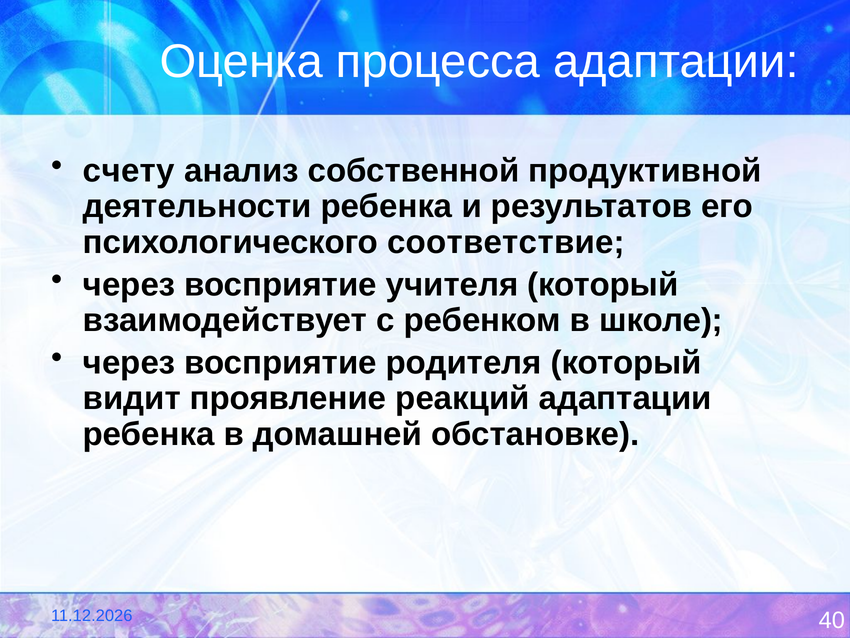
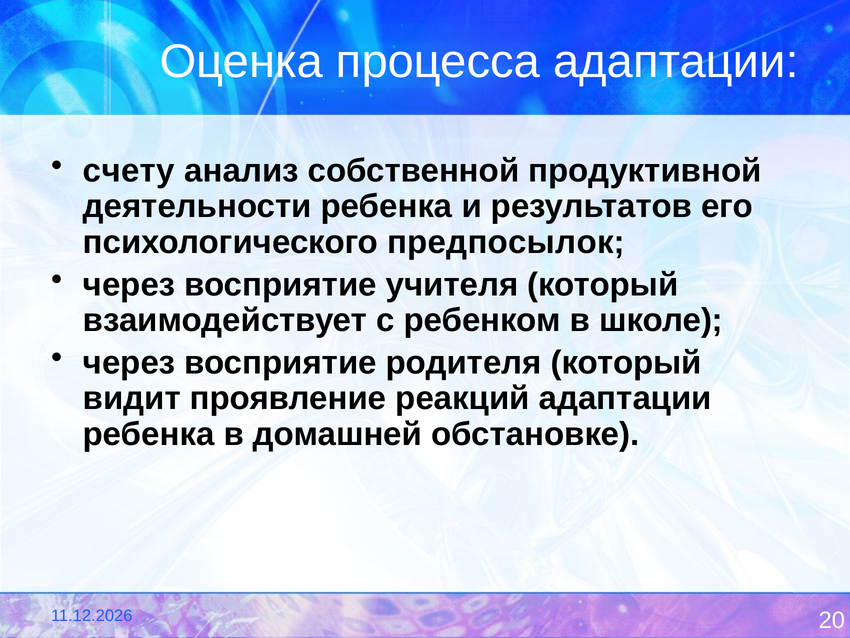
соответствие: соответствие -> предпосылок
40: 40 -> 20
